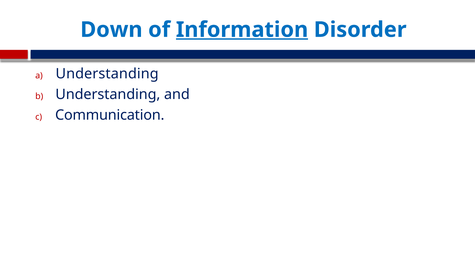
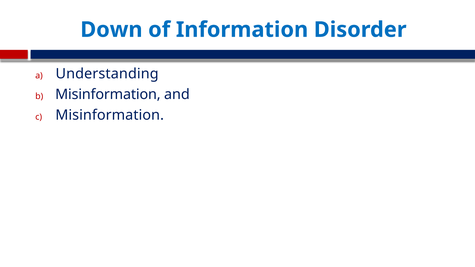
Information underline: present -> none
Understanding at (108, 94): Understanding -> Misinformation
Communication at (110, 115): Communication -> Misinformation
